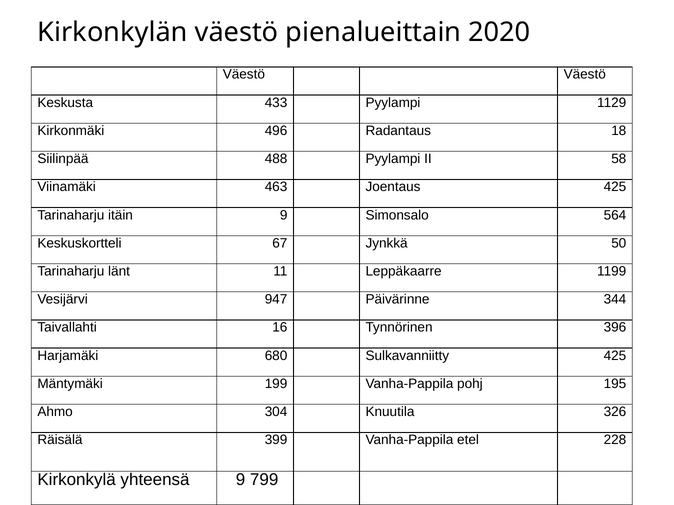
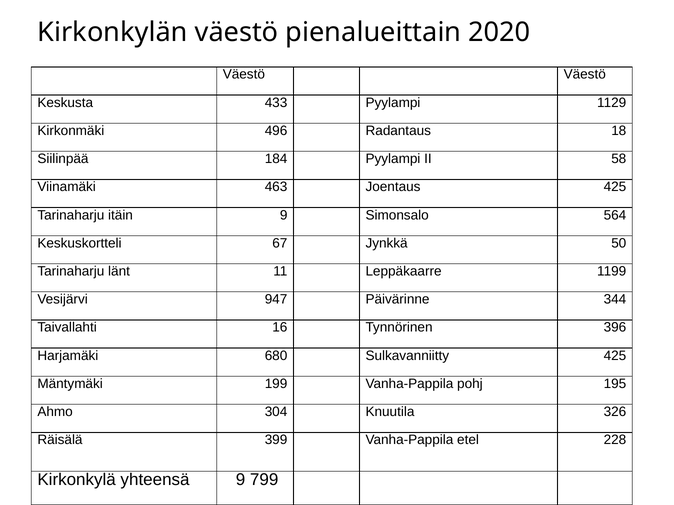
488: 488 -> 184
